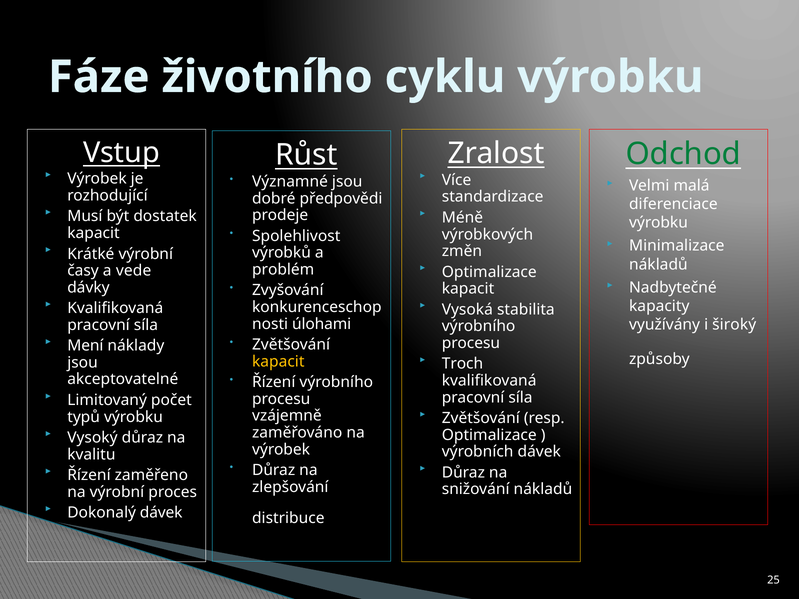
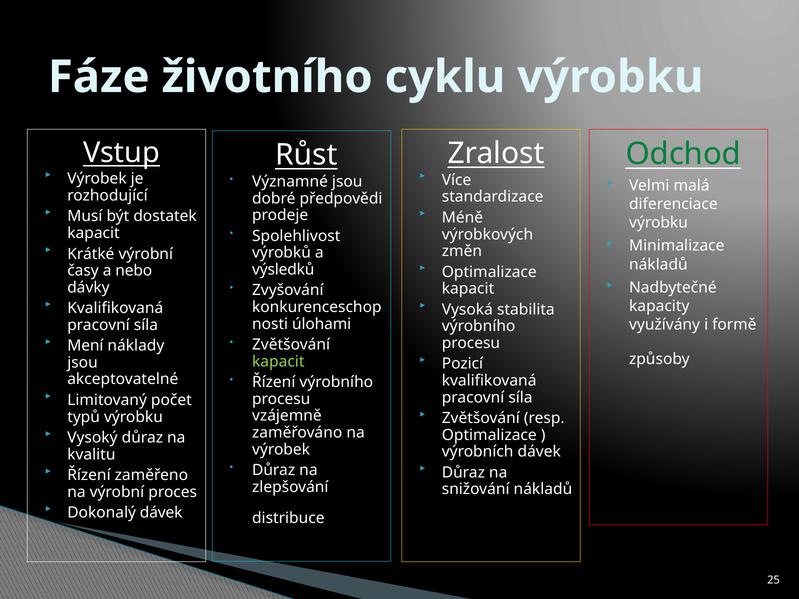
problém: problém -> výsledků
vede: vede -> nebo
široký: široký -> formě
Troch: Troch -> Pozicí
kapacit at (278, 362) colour: yellow -> light green
